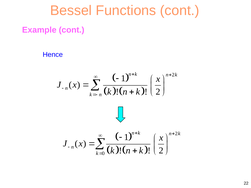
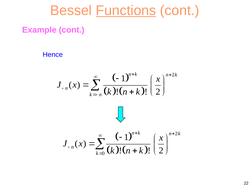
Functions underline: none -> present
